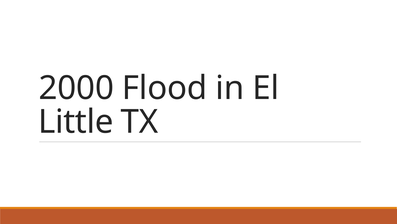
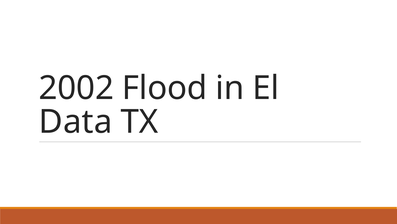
2000: 2000 -> 2002
Little: Little -> Data
